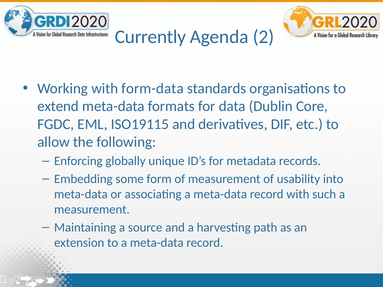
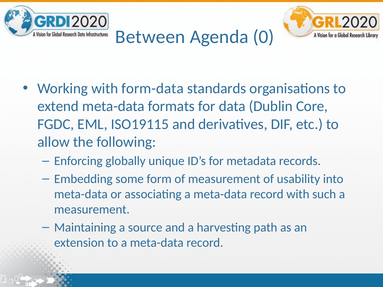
Currently: Currently -> Between
2: 2 -> 0
